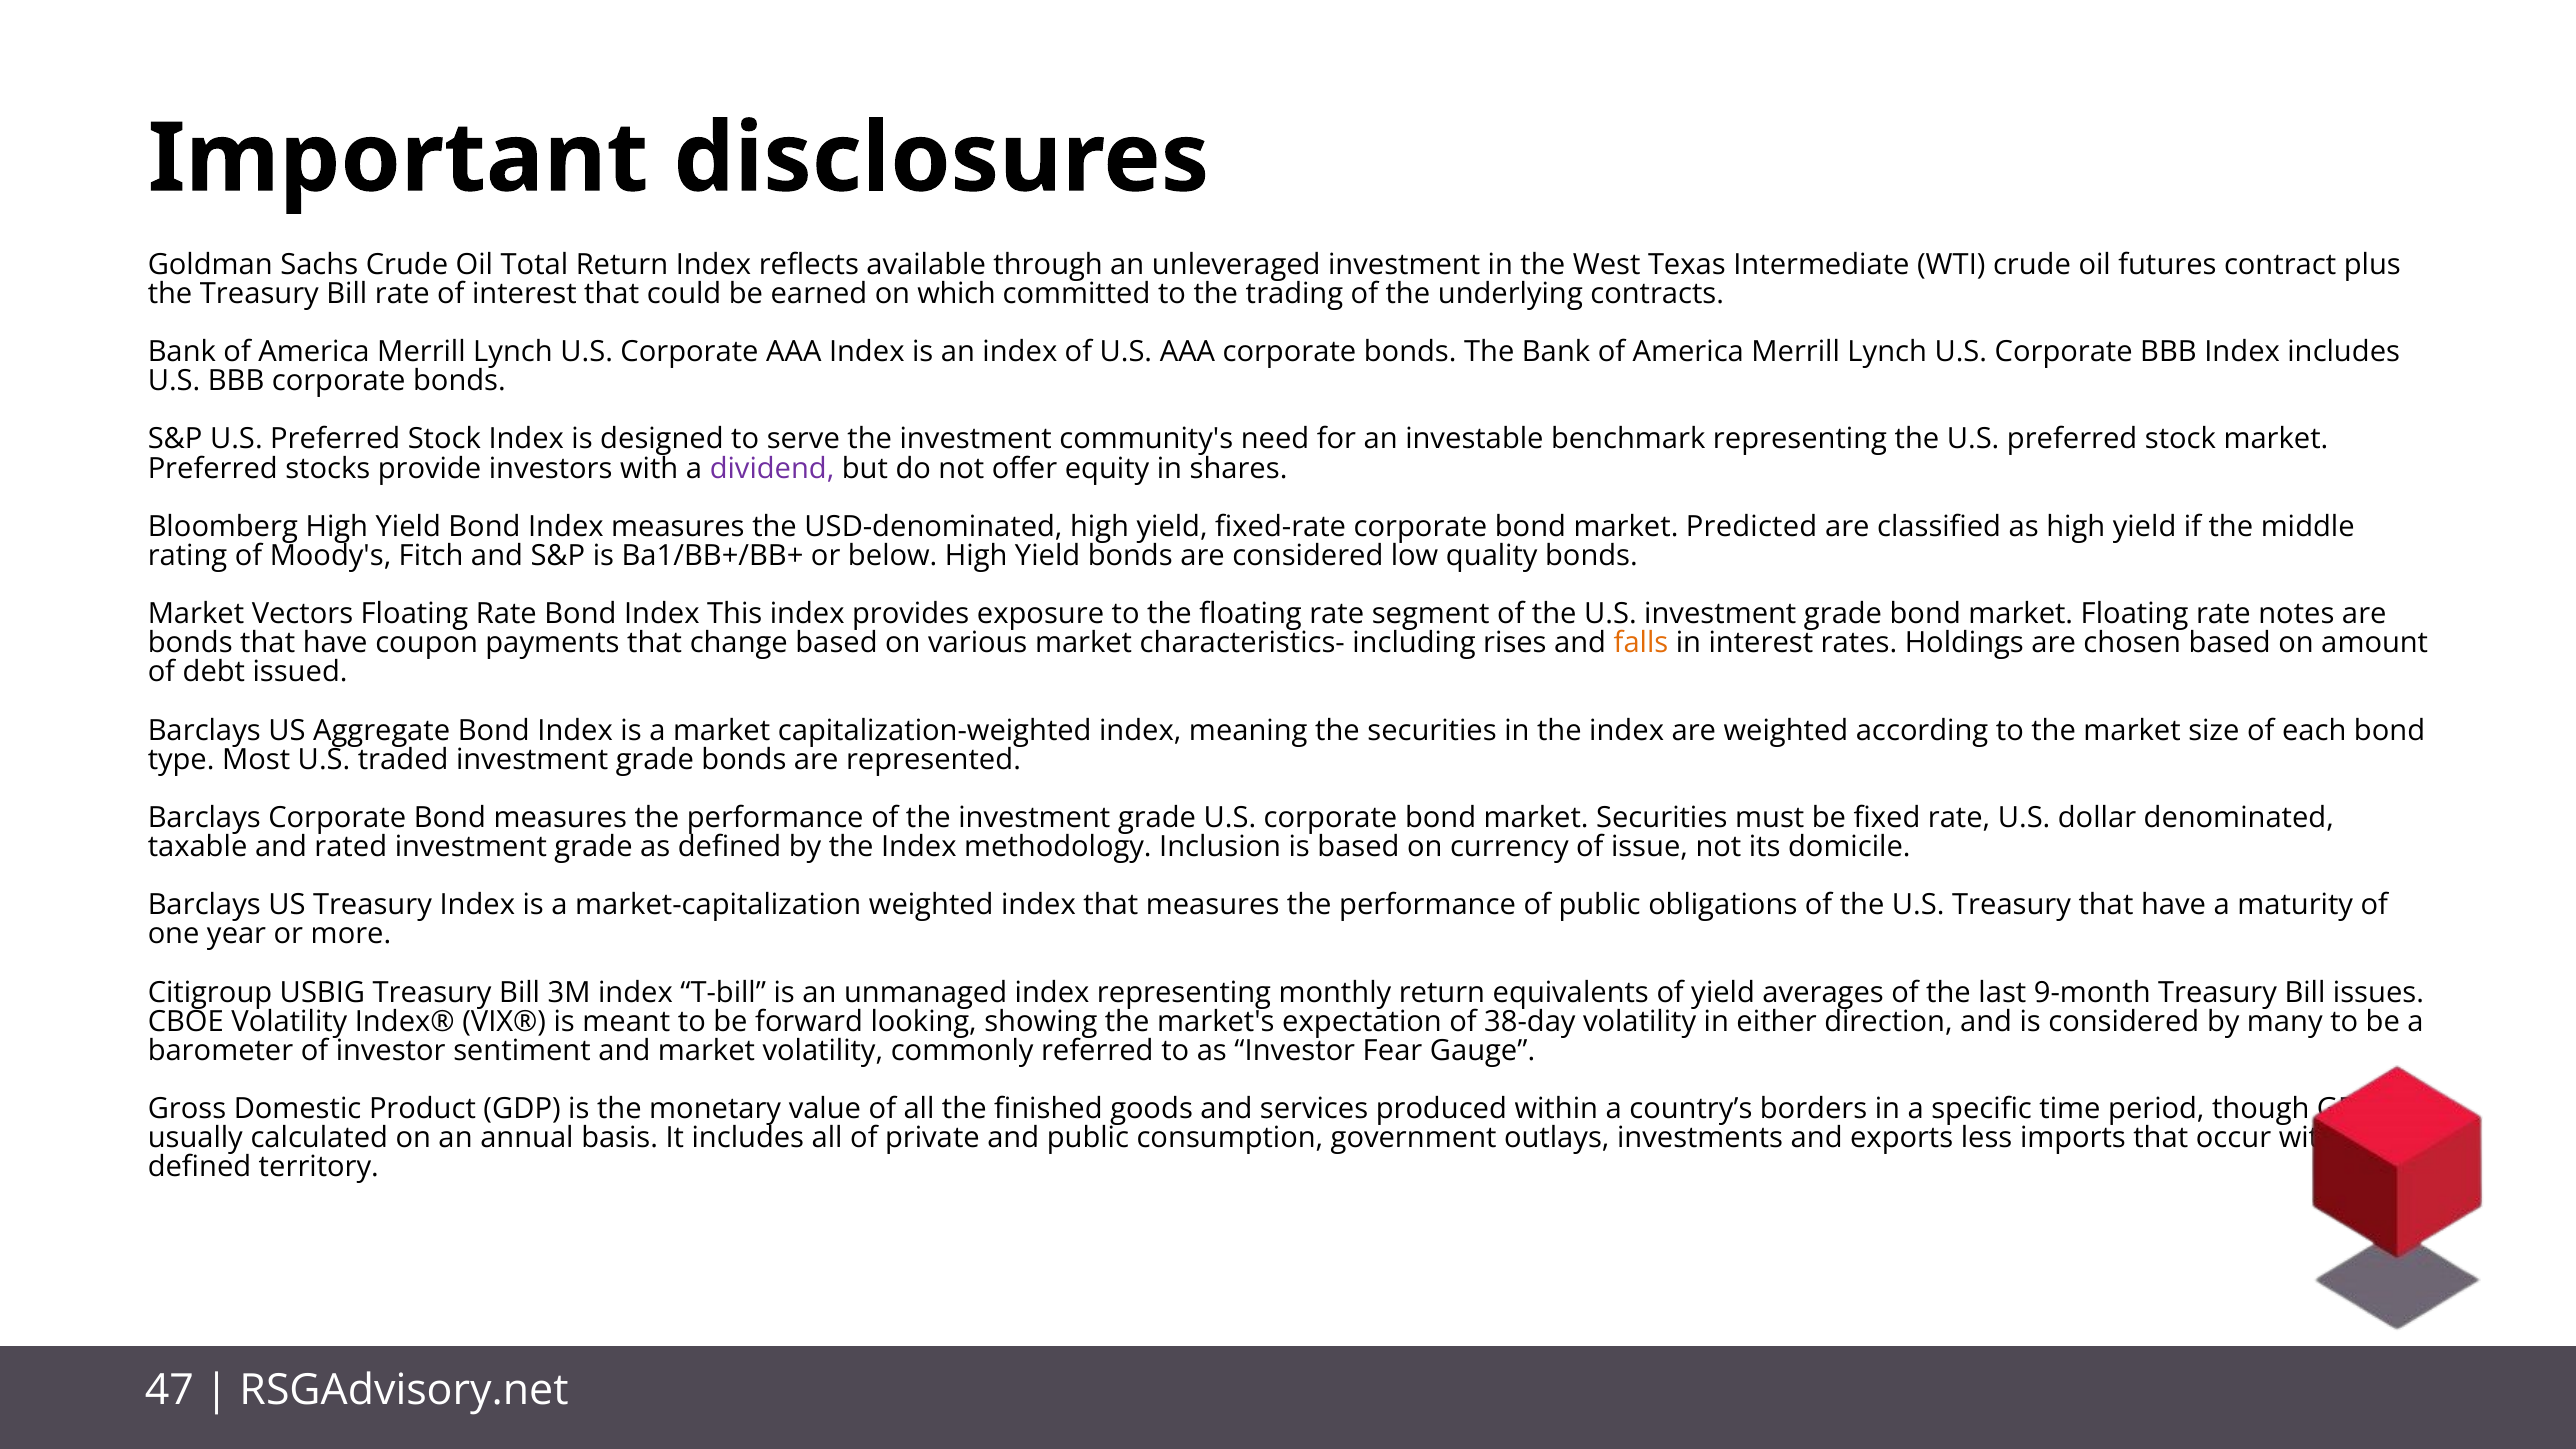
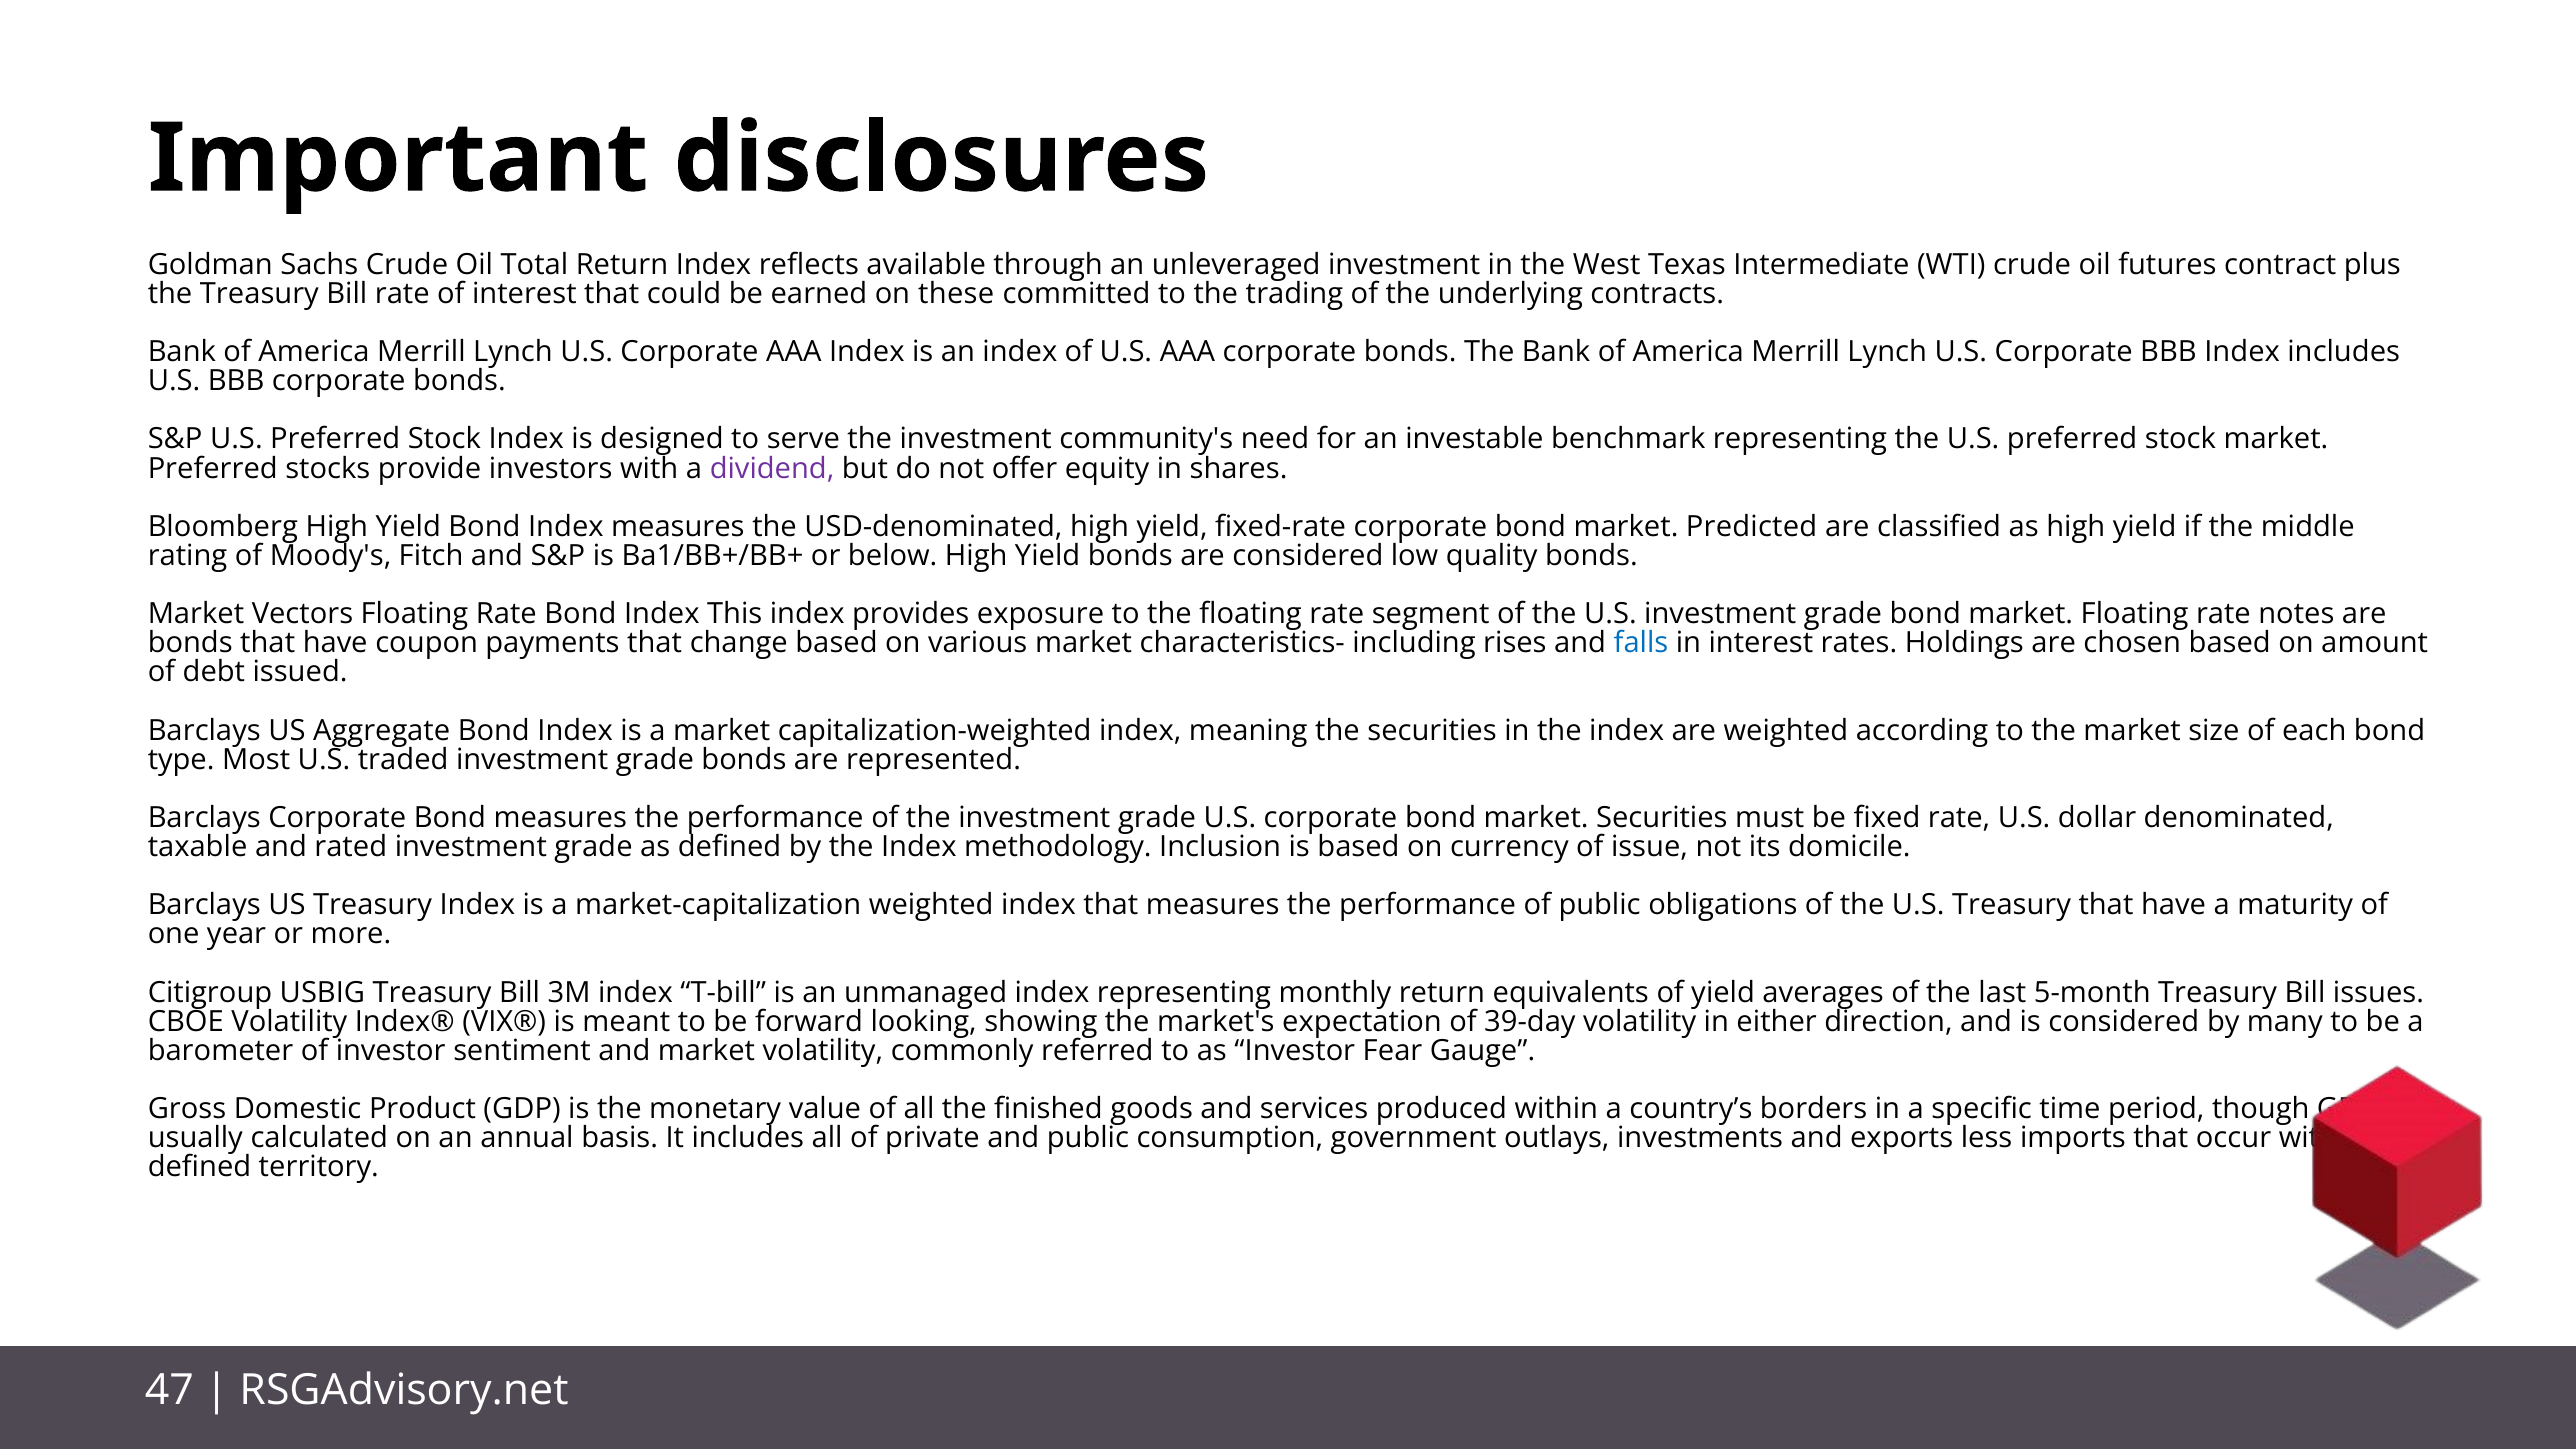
which: which -> these
falls colour: orange -> blue
9-month: 9-month -> 5-month
38-day: 38-day -> 39-day
